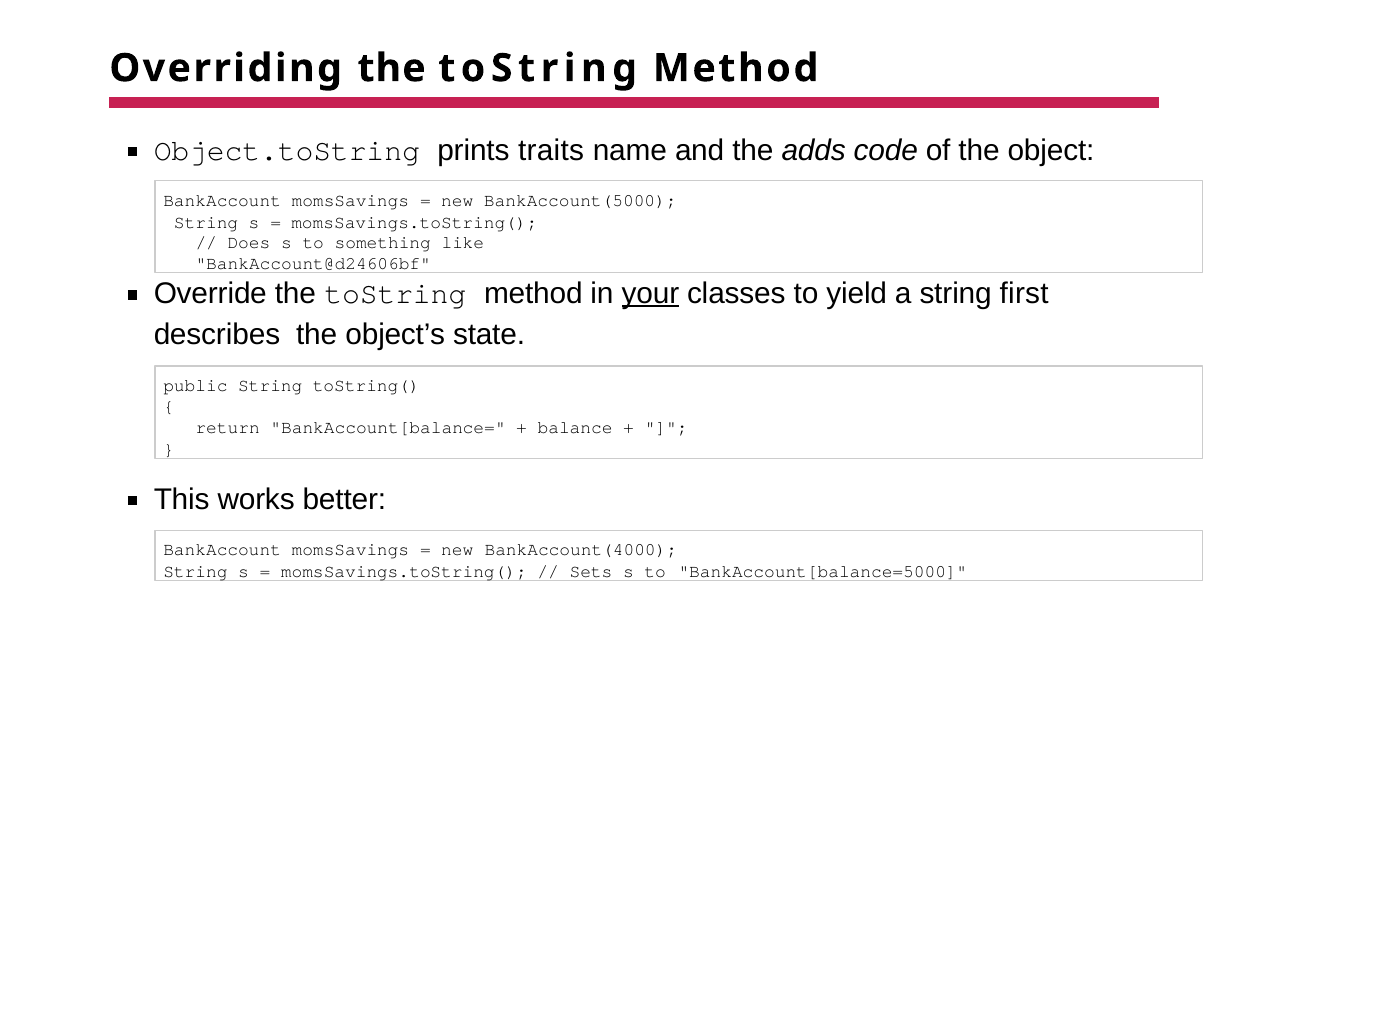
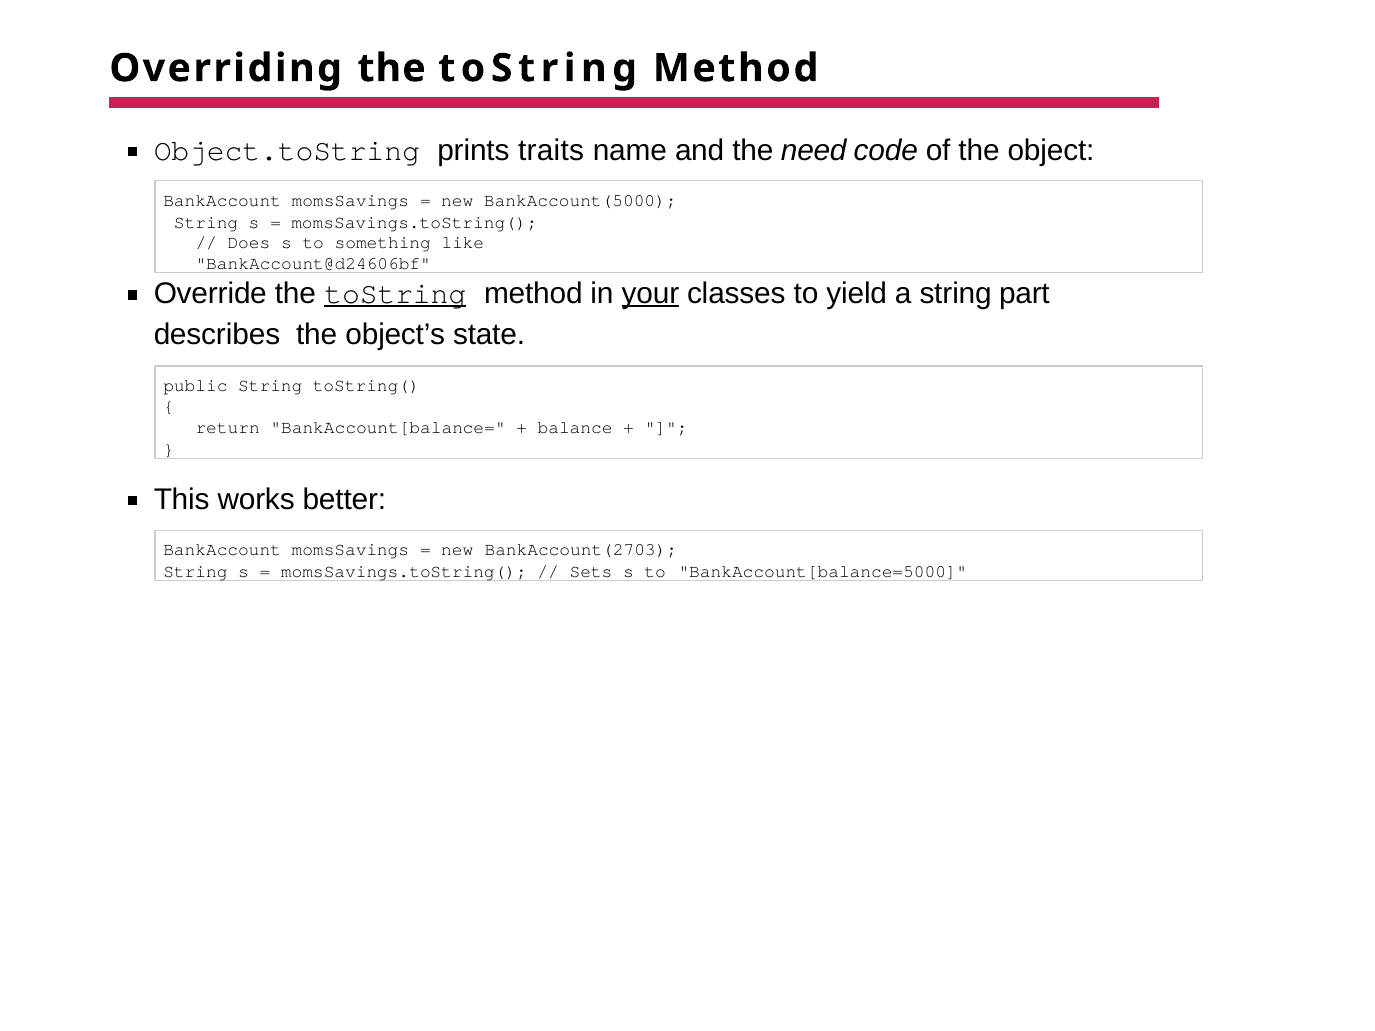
adds: adds -> need
toString at (395, 294) underline: none -> present
first: first -> part
BankAccount(4000: BankAccount(4000 -> BankAccount(2703
